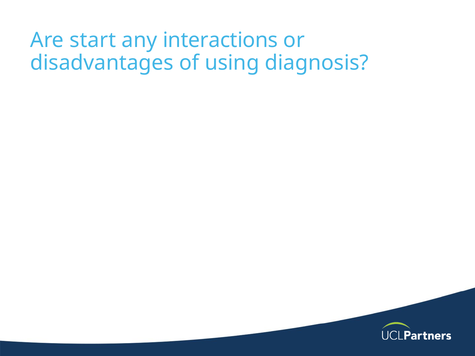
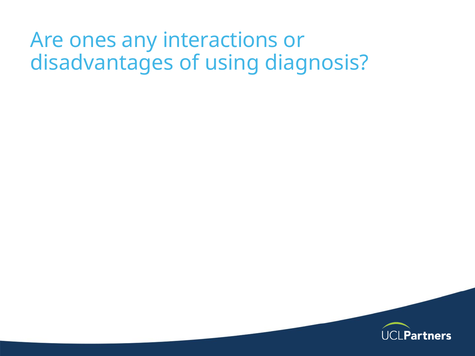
start: start -> ones
